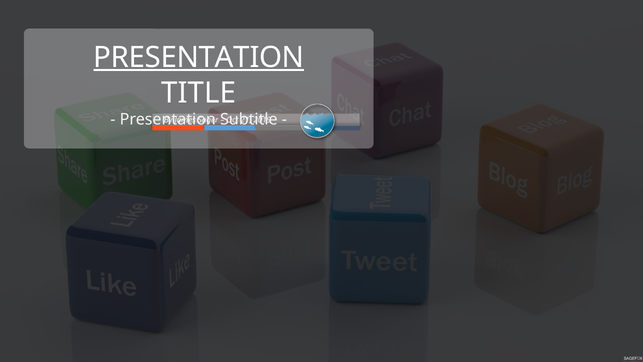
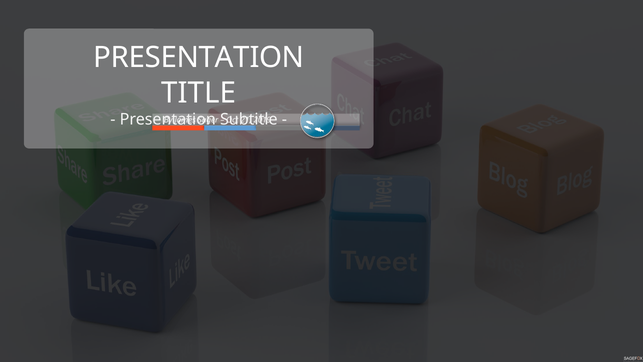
PRESENTATION at (199, 57) underline: present -> none
